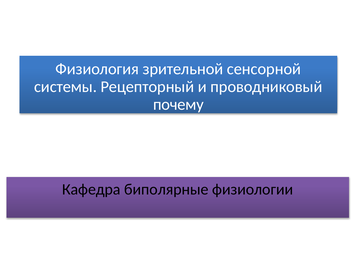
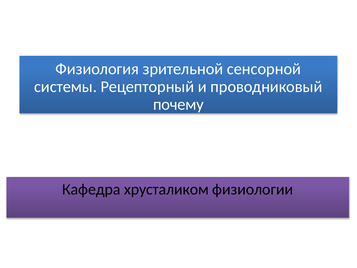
биполярные: биполярные -> хрусталиком
